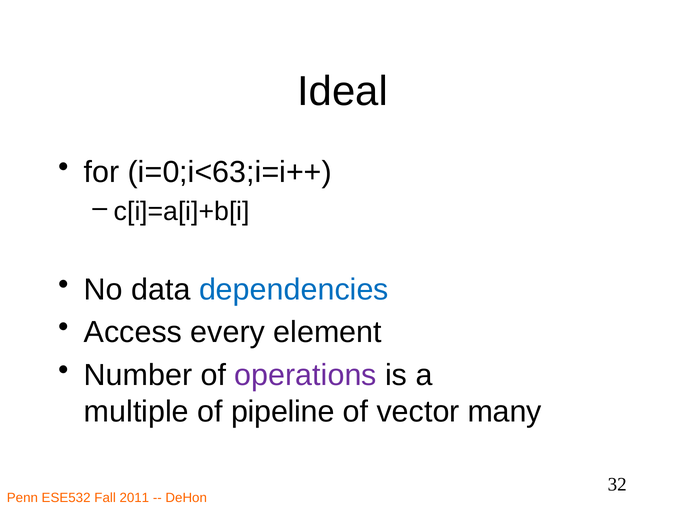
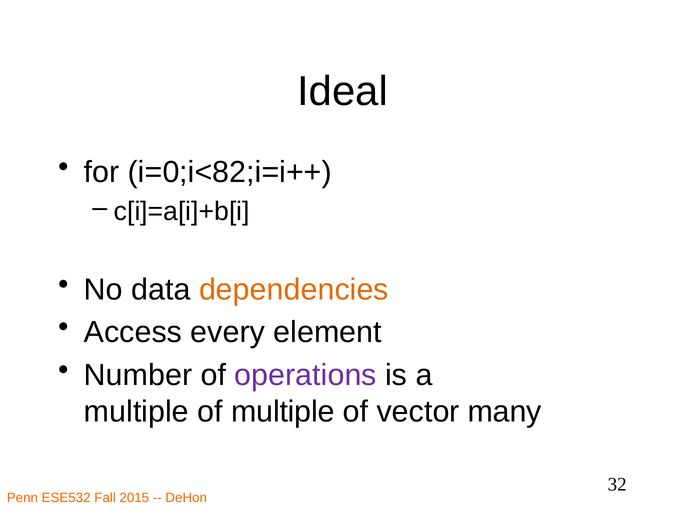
i=0;i<63;i=i++: i=0;i<63;i=i++ -> i=0;i<82;i=i++
dependencies colour: blue -> orange
of pipeline: pipeline -> multiple
2011: 2011 -> 2015
